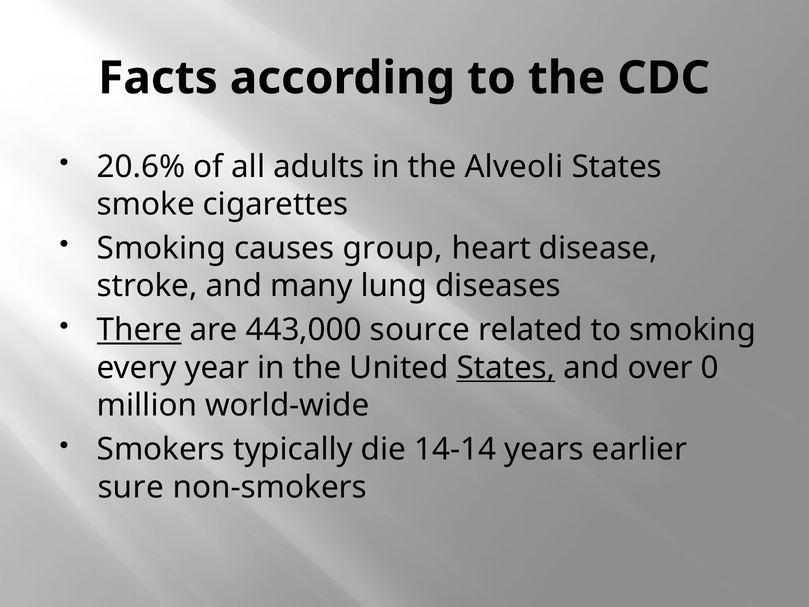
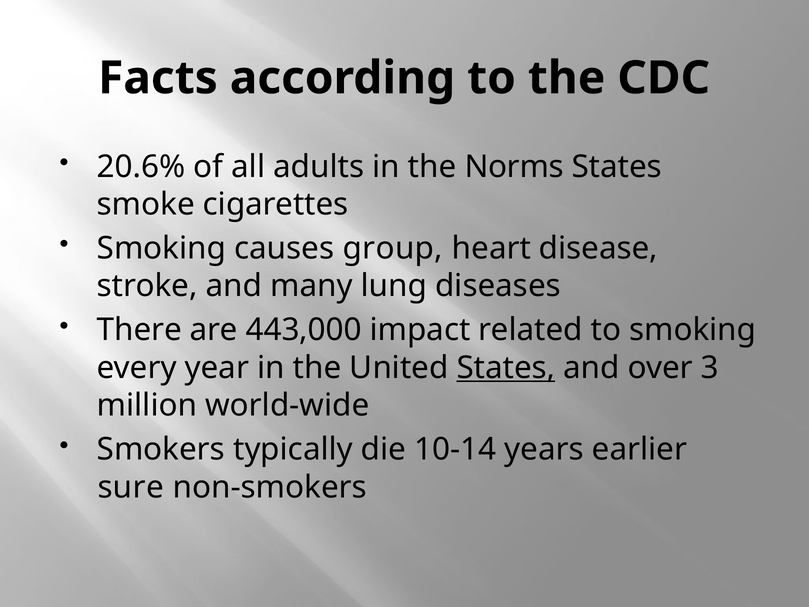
Alveoli: Alveoli -> Norms
There underline: present -> none
source: source -> impact
0: 0 -> 3
14-14: 14-14 -> 10-14
